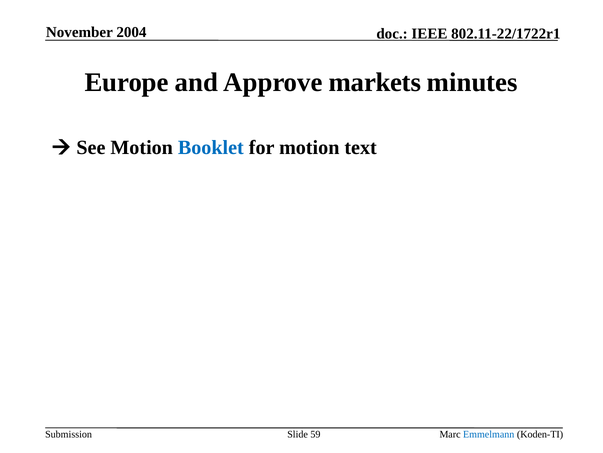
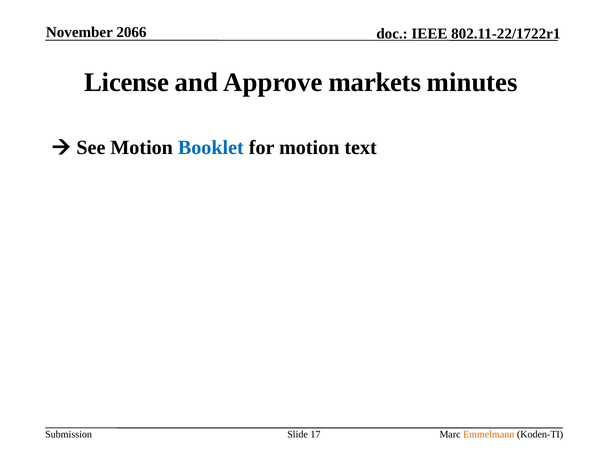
2004: 2004 -> 2066
Europe: Europe -> License
59: 59 -> 17
Emmelmann colour: blue -> orange
